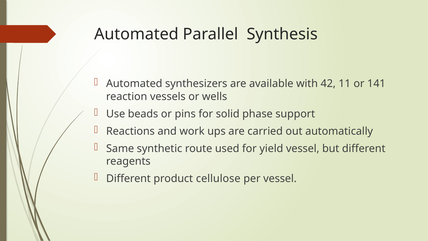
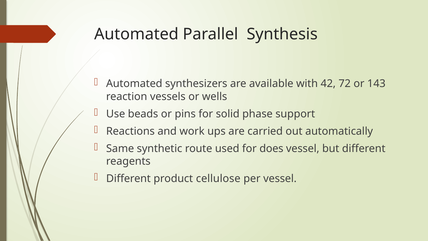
11: 11 -> 72
141: 141 -> 143
yield: yield -> does
